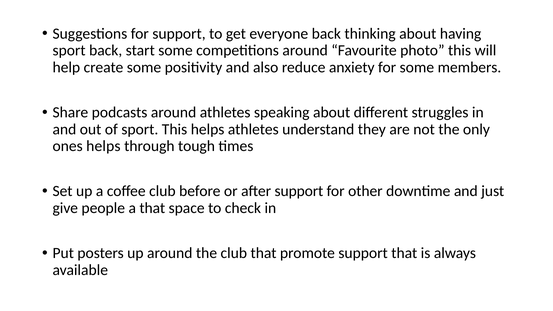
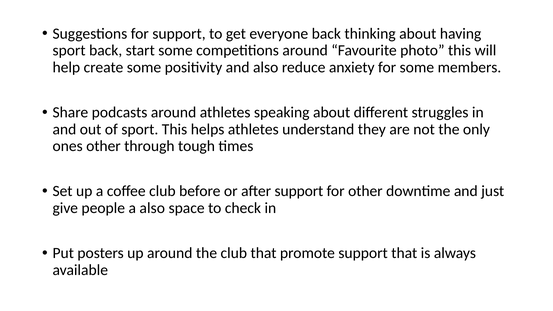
ones helps: helps -> other
a that: that -> also
